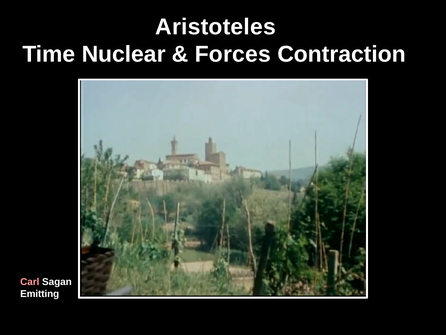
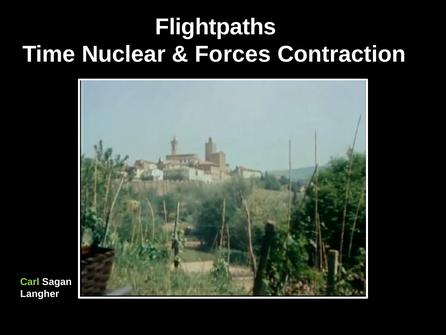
Aristoteles: Aristoteles -> Flightpaths
Carl colour: pink -> light green
Emitting: Emitting -> Langher
